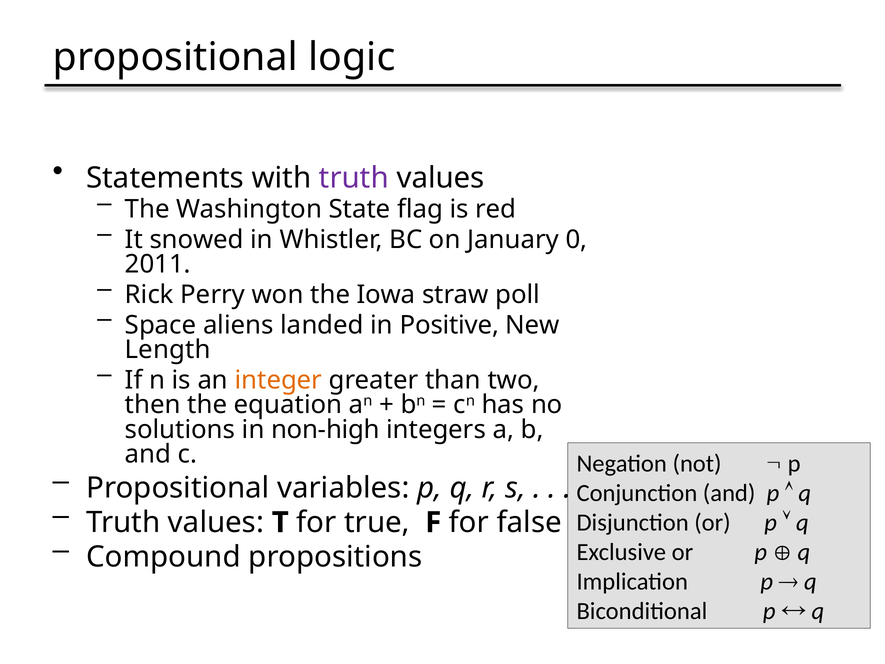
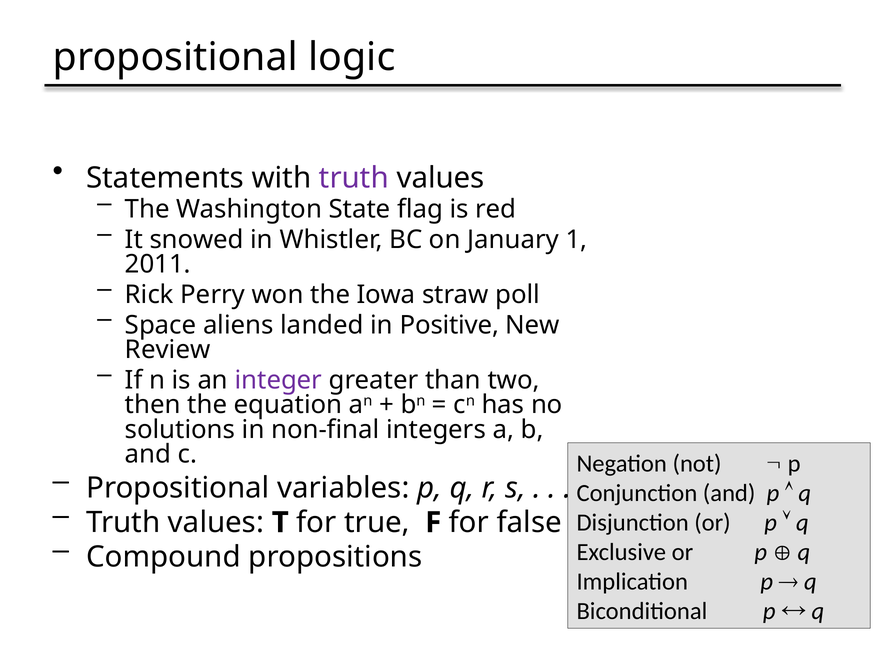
0: 0 -> 1
Length: Length -> Review
integer colour: orange -> purple
non-high: non-high -> non-final
